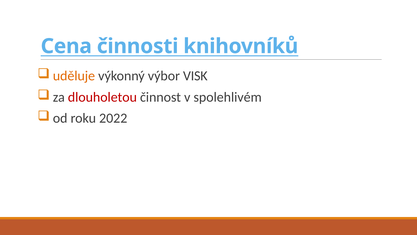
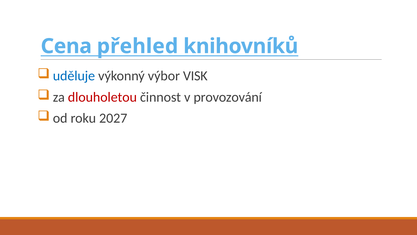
činnosti: činnosti -> přehled
uděluje colour: orange -> blue
spolehlivém: spolehlivém -> provozování
2022: 2022 -> 2027
